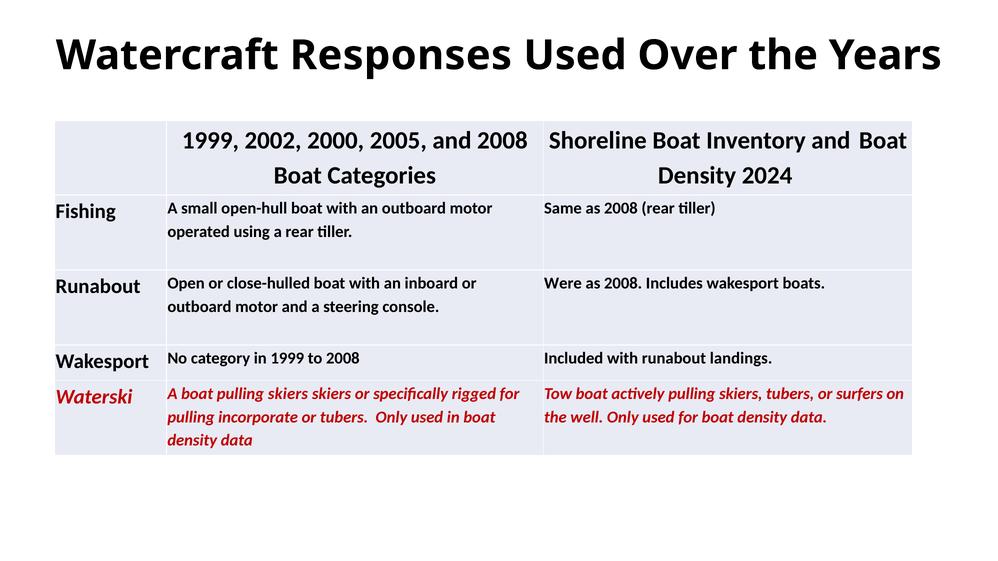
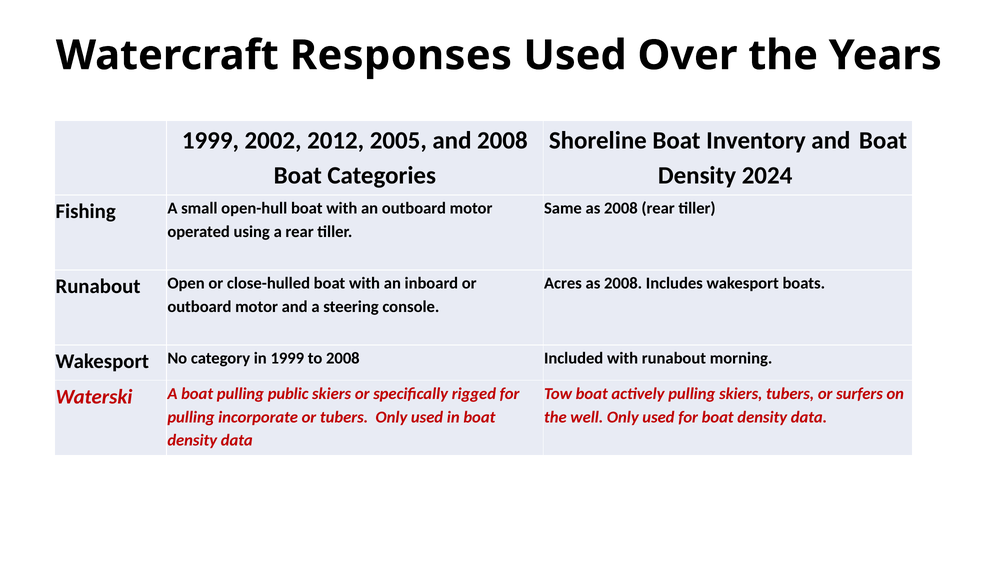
2000: 2000 -> 2012
Were: Were -> Acres
landings: landings -> morning
boat pulling skiers: skiers -> public
